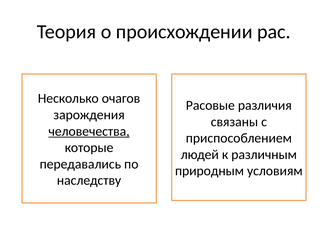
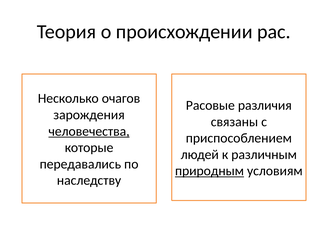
природным underline: none -> present
